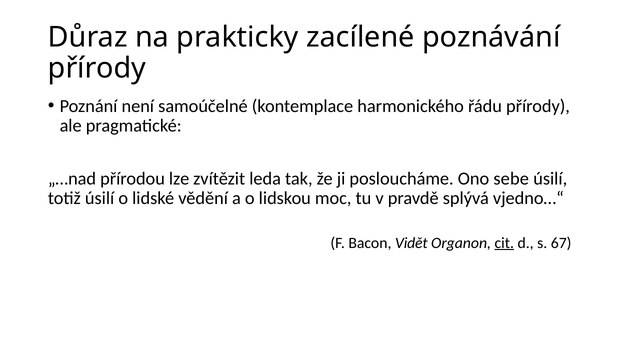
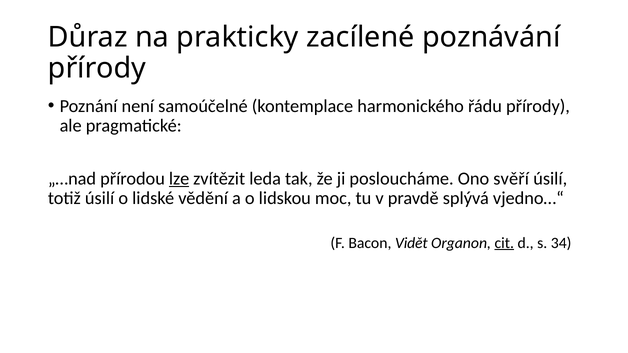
lze underline: none -> present
sebe: sebe -> svěří
67: 67 -> 34
